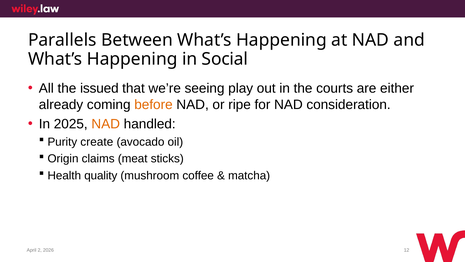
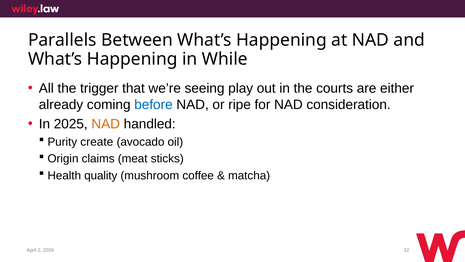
Social: Social -> While
issued: issued -> trigger
before colour: orange -> blue
